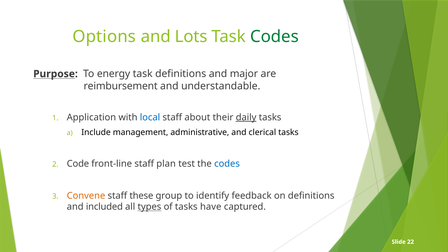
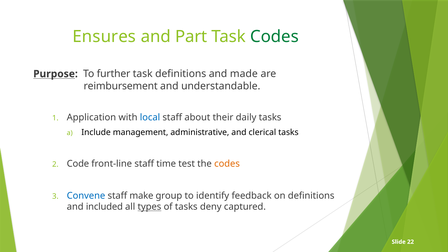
Options: Options -> Ensures
Lots: Lots -> Part
energy: energy -> further
major: major -> made
daily underline: present -> none
plan: plan -> time
codes at (227, 164) colour: blue -> orange
Convene colour: orange -> blue
these: these -> make
have: have -> deny
